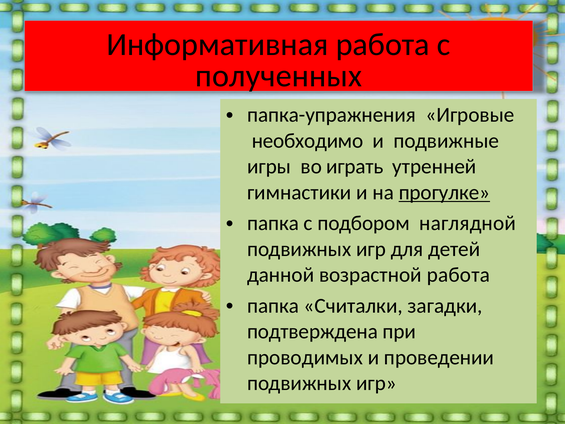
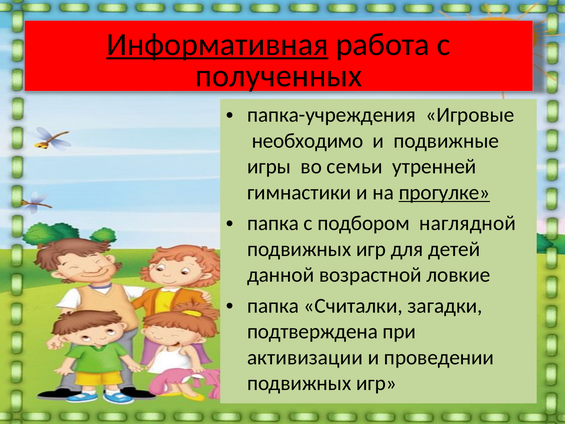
Информативная underline: none -> present
папка-упражнения: папка-упражнения -> папка-учреждения
играть: играть -> семьи
возрастной работа: работа -> ловкие
проводимых: проводимых -> активизации
